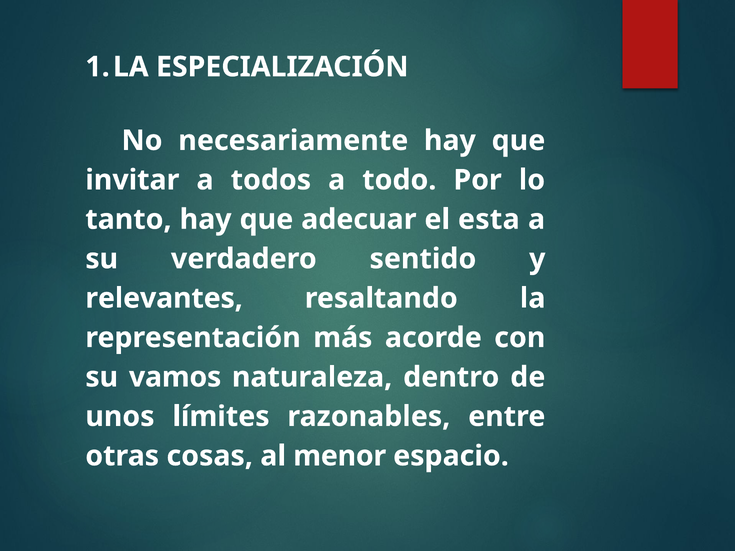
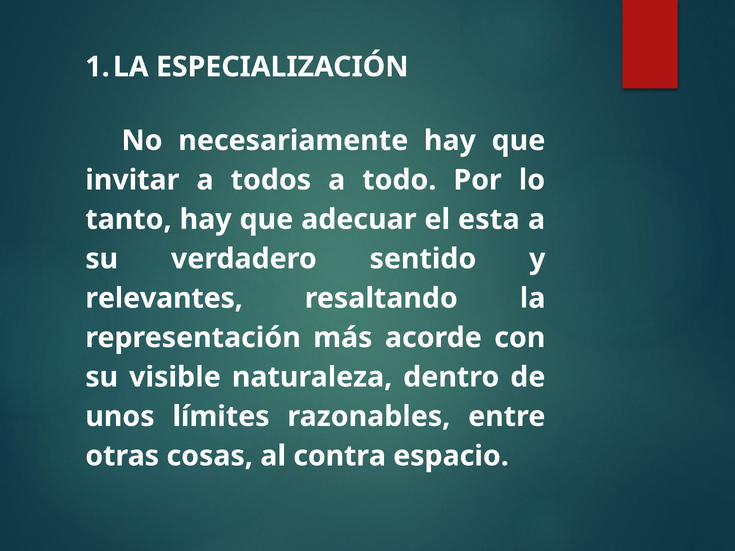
vamos: vamos -> visible
menor: menor -> contra
